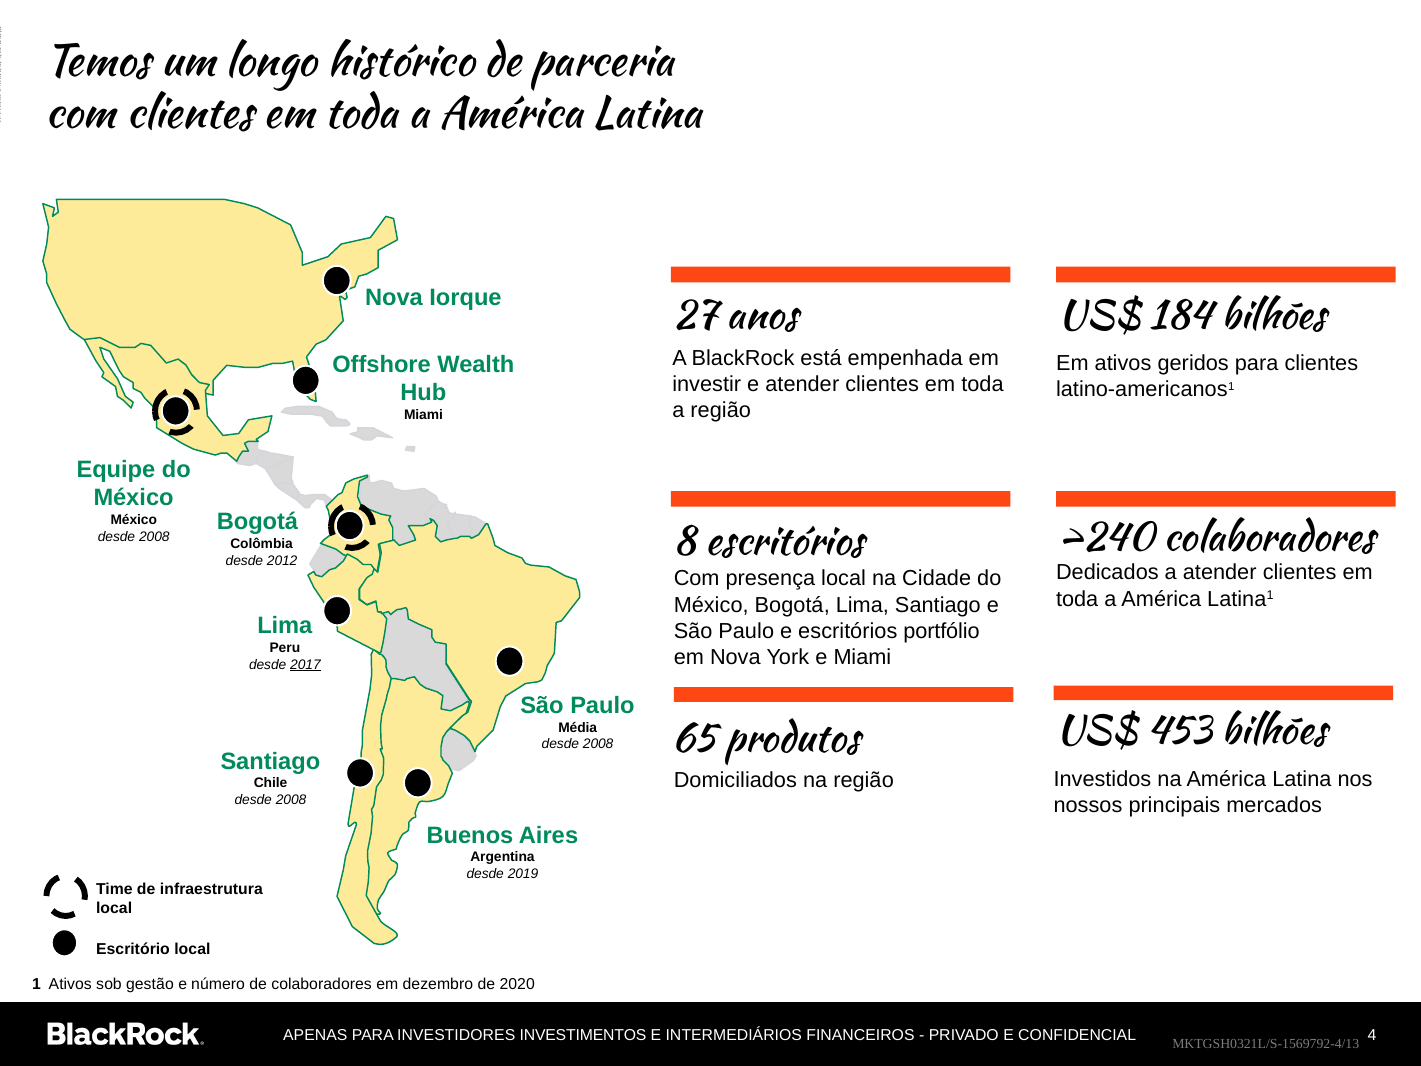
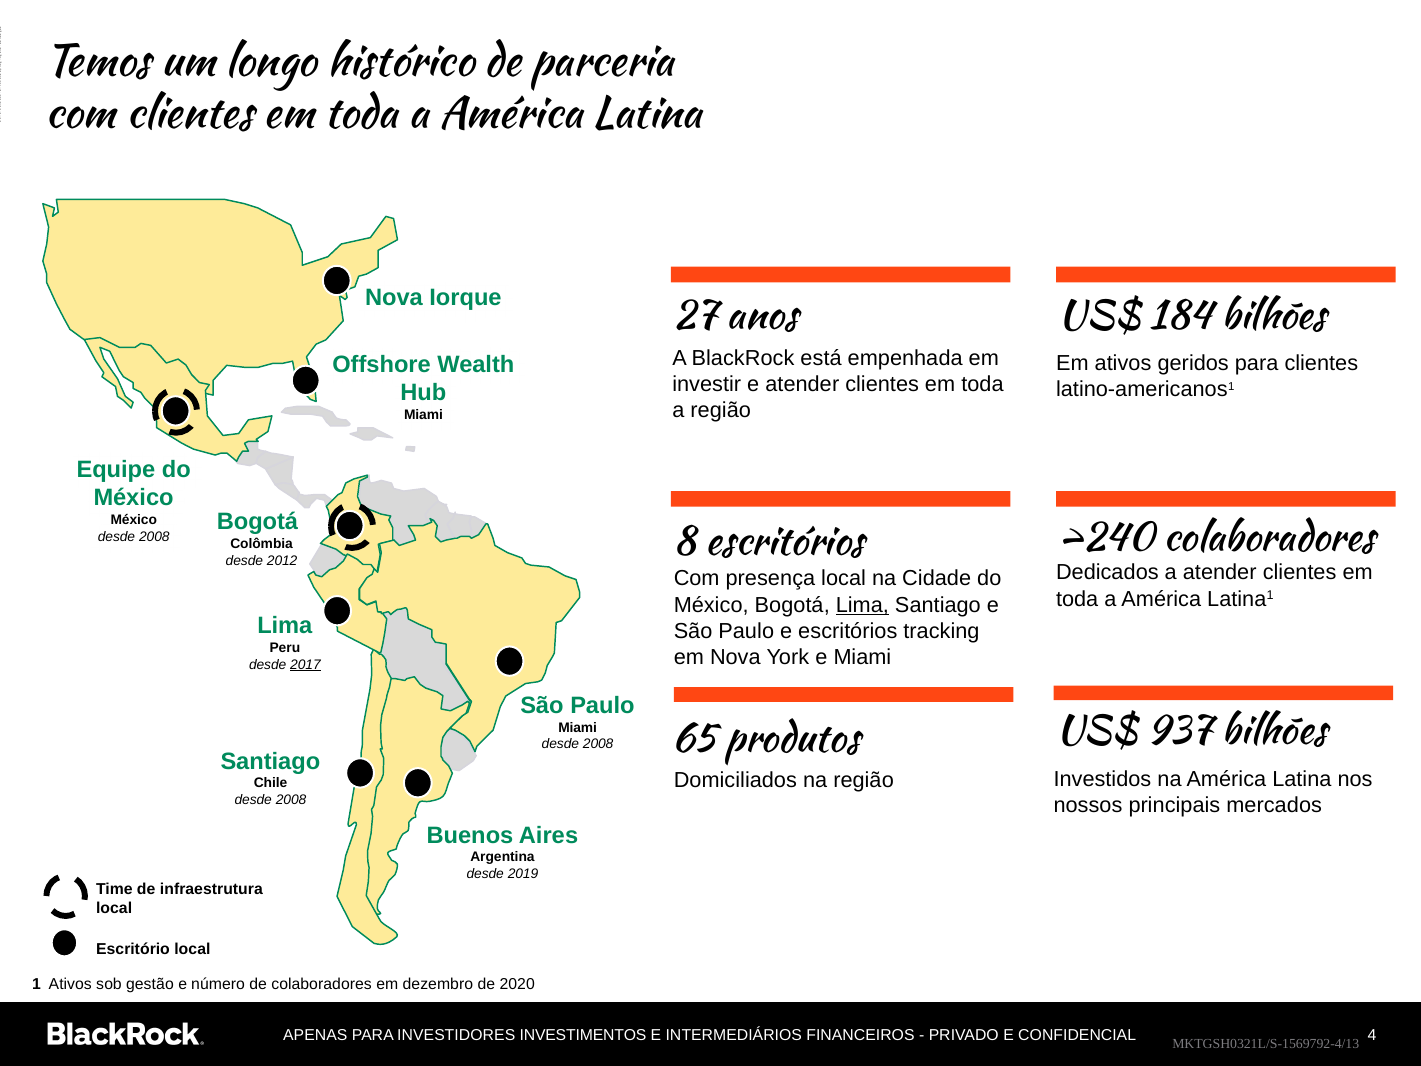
Lima at (862, 605) underline: none -> present
portfólio: portfólio -> tracking
453: 453 -> 937
Média at (578, 728): Média -> Miami
